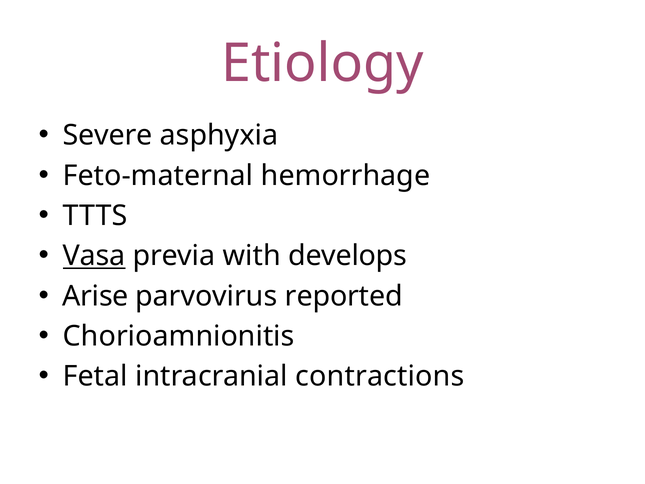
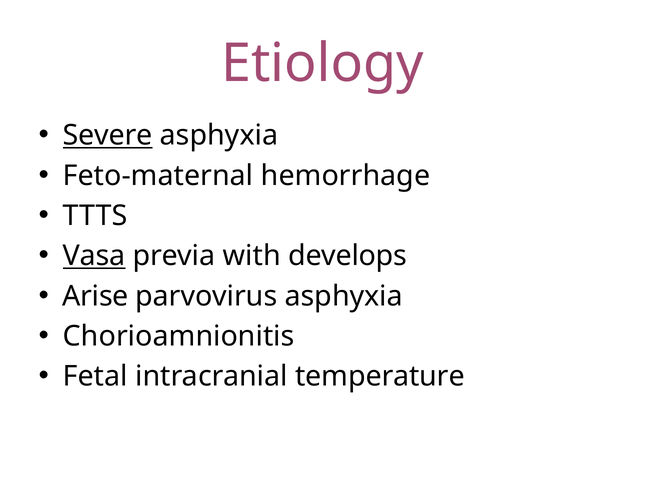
Severe underline: none -> present
parvovirus reported: reported -> asphyxia
contractions: contractions -> temperature
